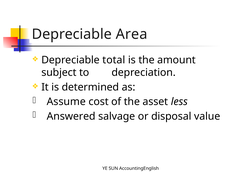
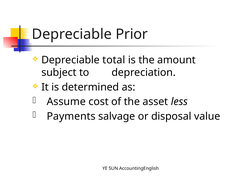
Area: Area -> Prior
Answered: Answered -> Payments
